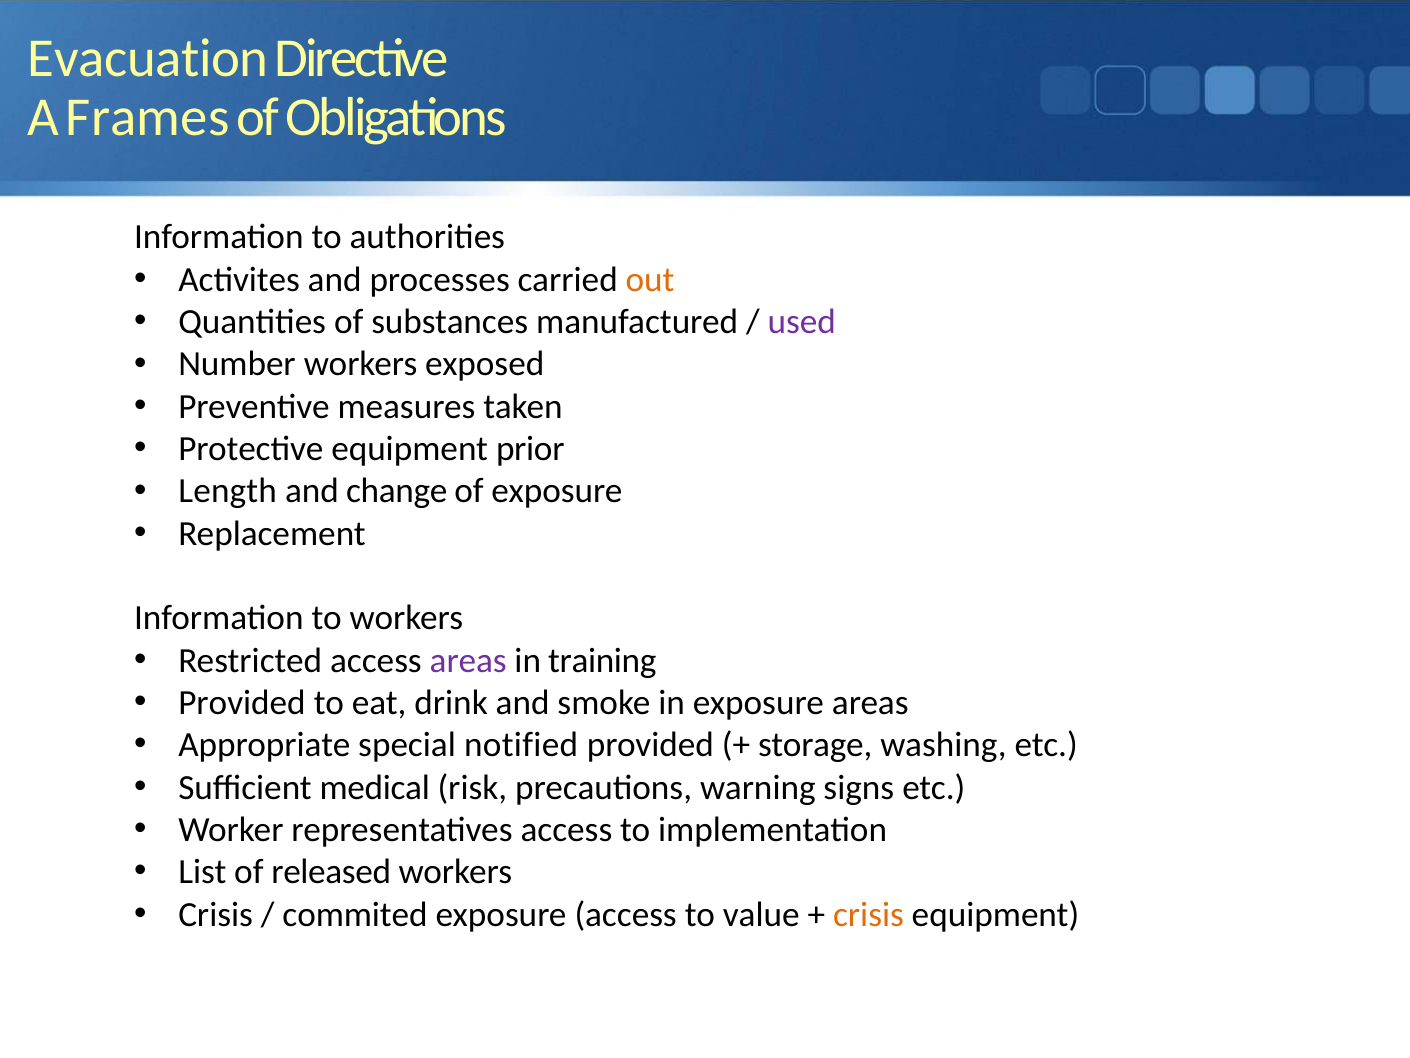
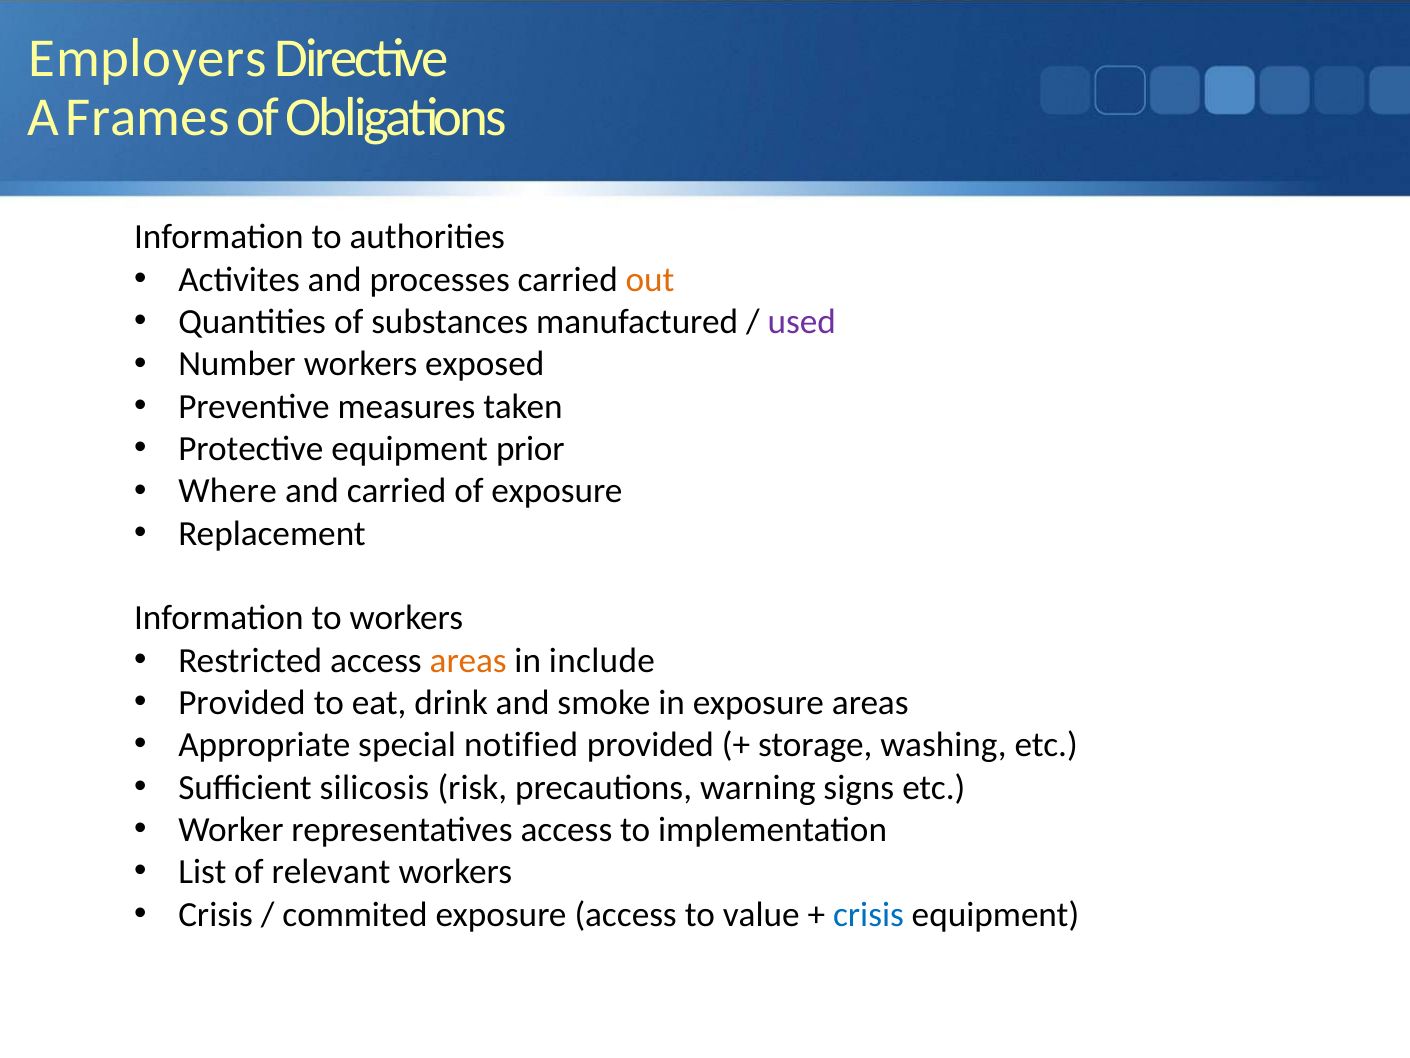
Evacuation: Evacuation -> Employers
Length: Length -> Where
and change: change -> carried
areas at (468, 660) colour: purple -> orange
training: training -> include
medical: medical -> silicosis
released: released -> relevant
crisis at (868, 914) colour: orange -> blue
